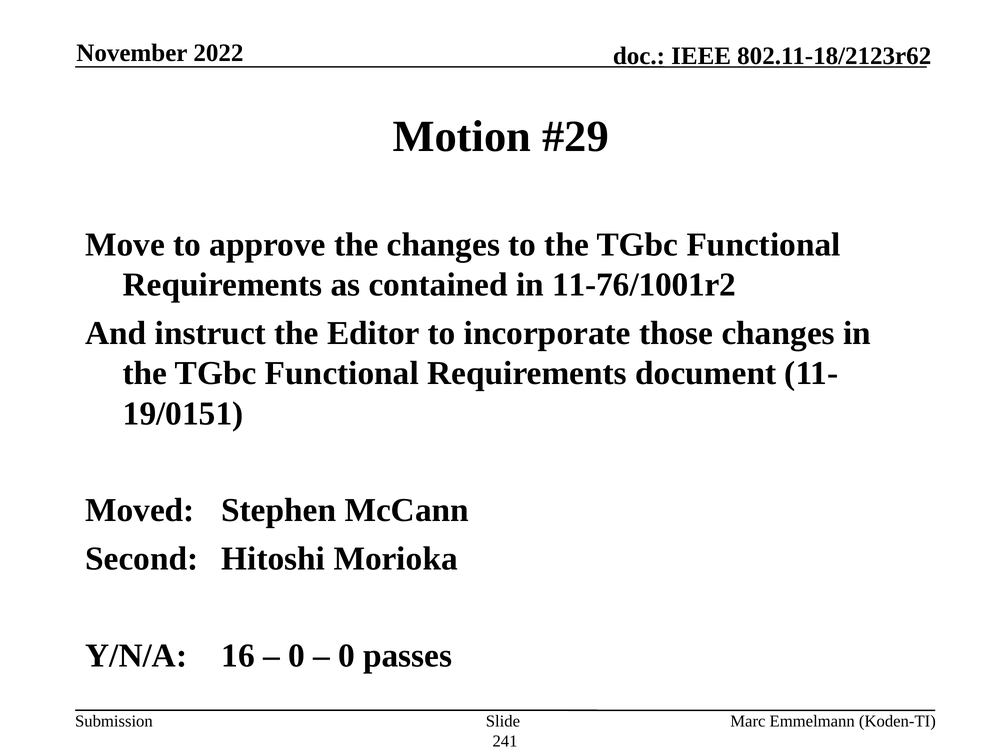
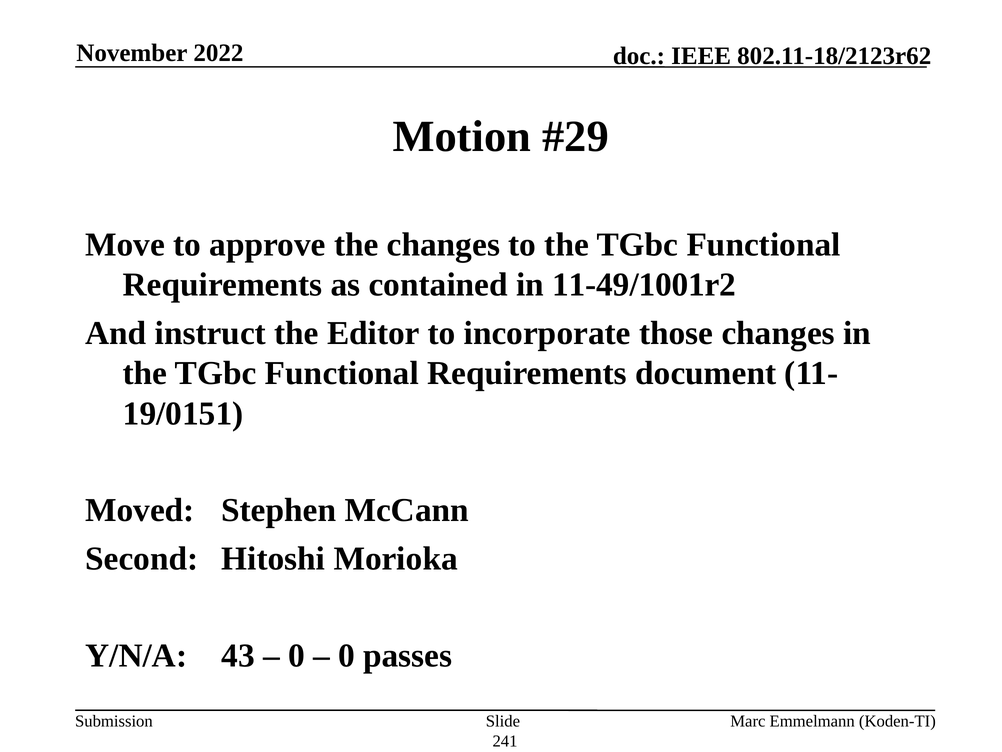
11-76/1001r2: 11-76/1001r2 -> 11-49/1001r2
16: 16 -> 43
